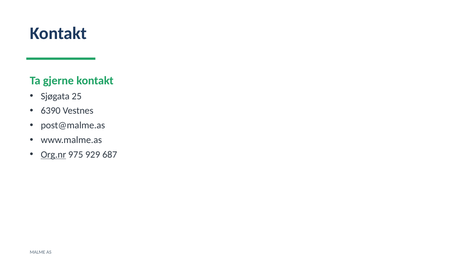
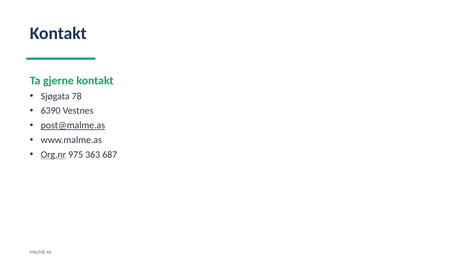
25: 25 -> 78
post@malme.as underline: none -> present
929: 929 -> 363
